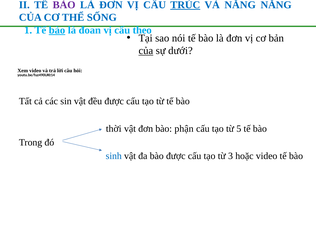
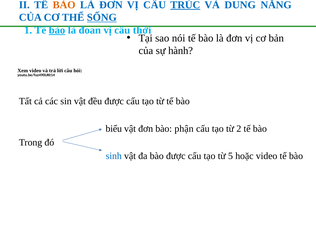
BÀO at (64, 5) colour: purple -> orange
VÀ NĂNG: NĂNG -> DUNG
SỐNG underline: none -> present
theo: theo -> thời
của at (146, 51) underline: present -> none
dưới: dưới -> hành
thời: thời -> biểu
5: 5 -> 2
3: 3 -> 5
